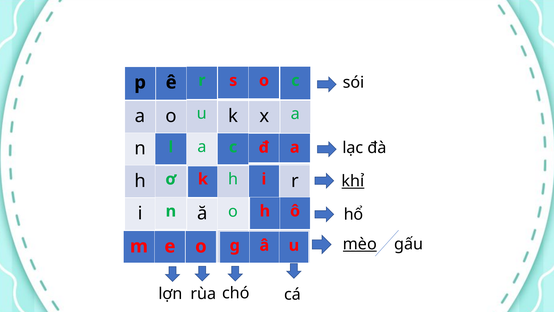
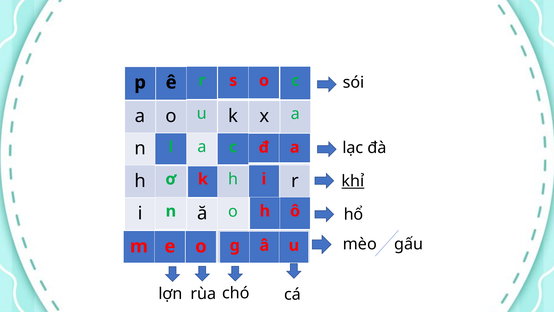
mèo underline: present -> none
